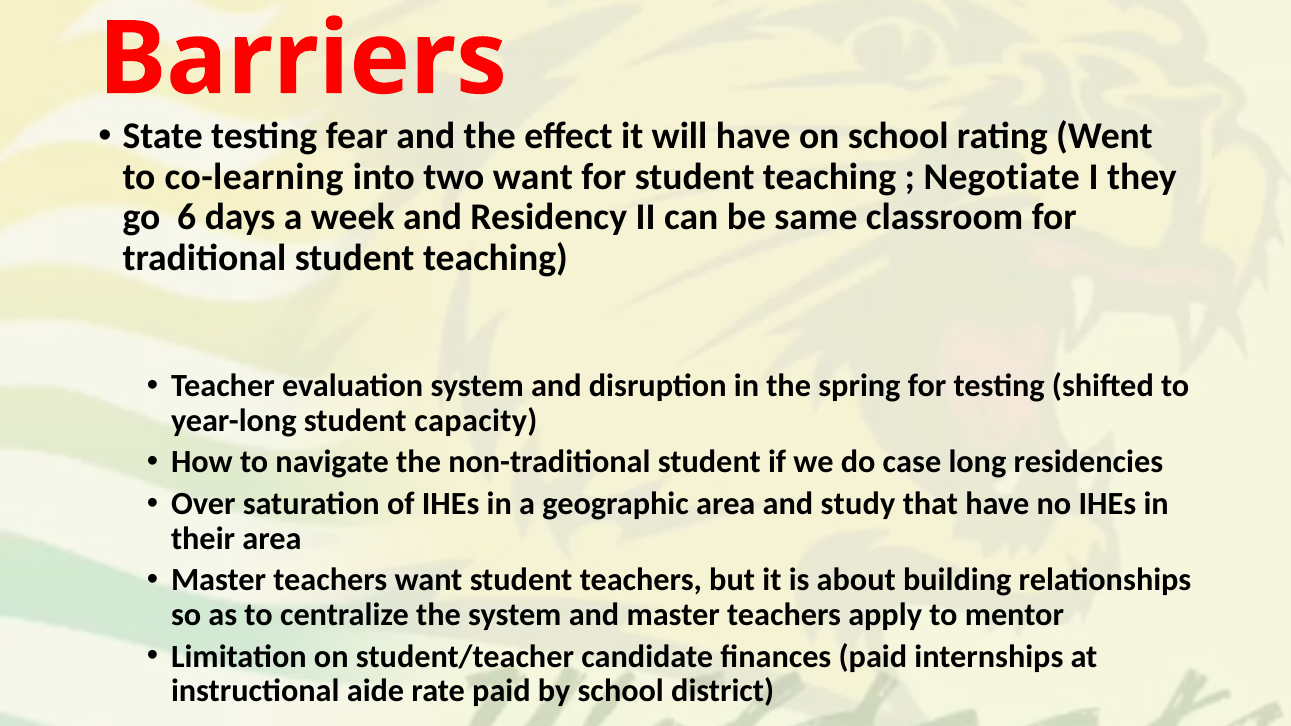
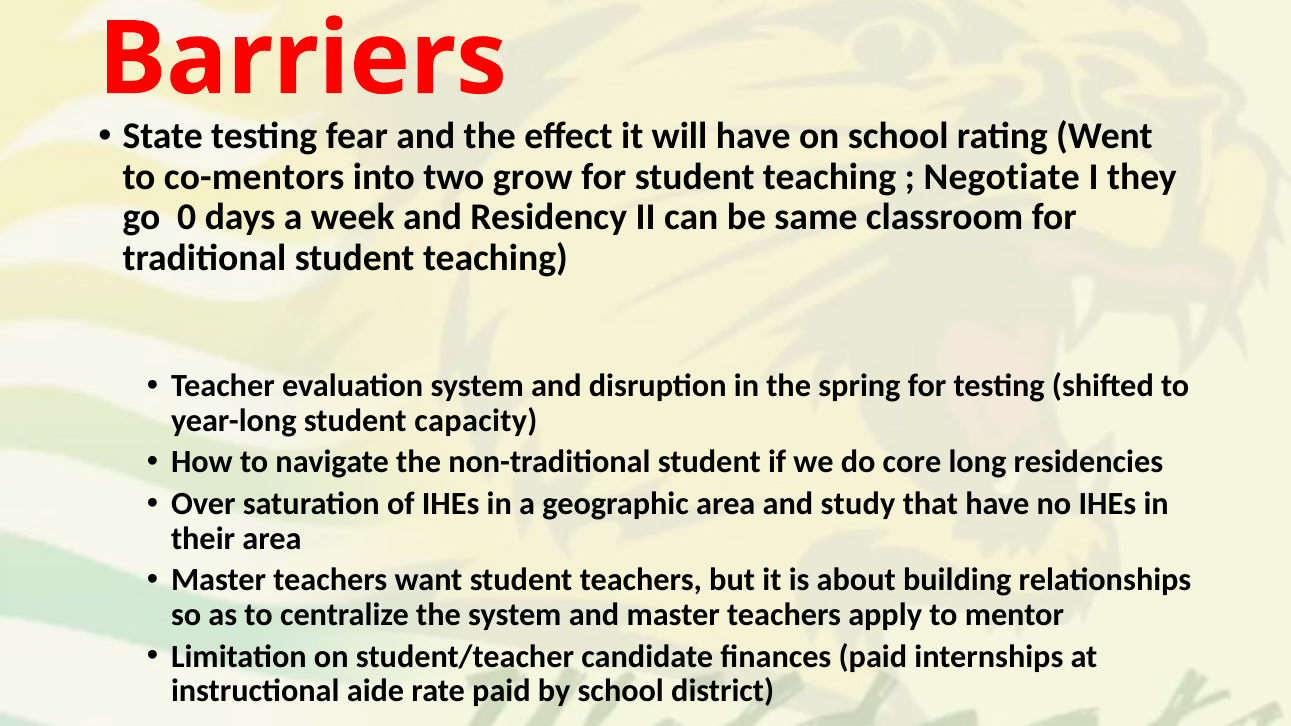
co-learning: co-learning -> co-mentors
two want: want -> grow
6: 6 -> 0
case: case -> core
